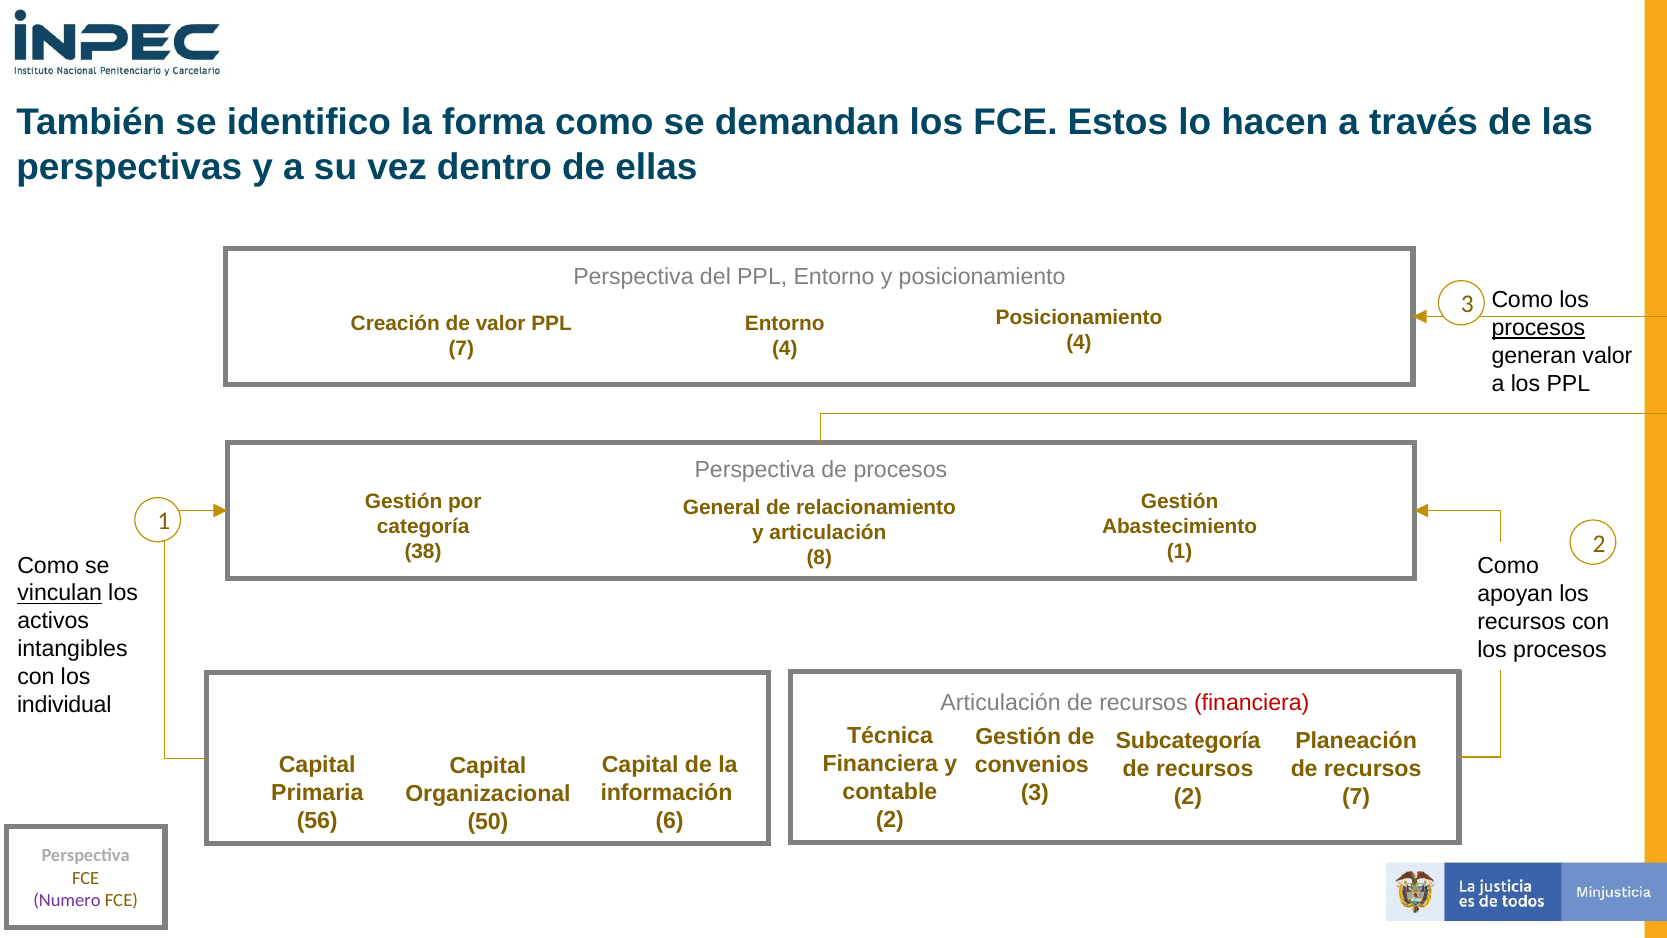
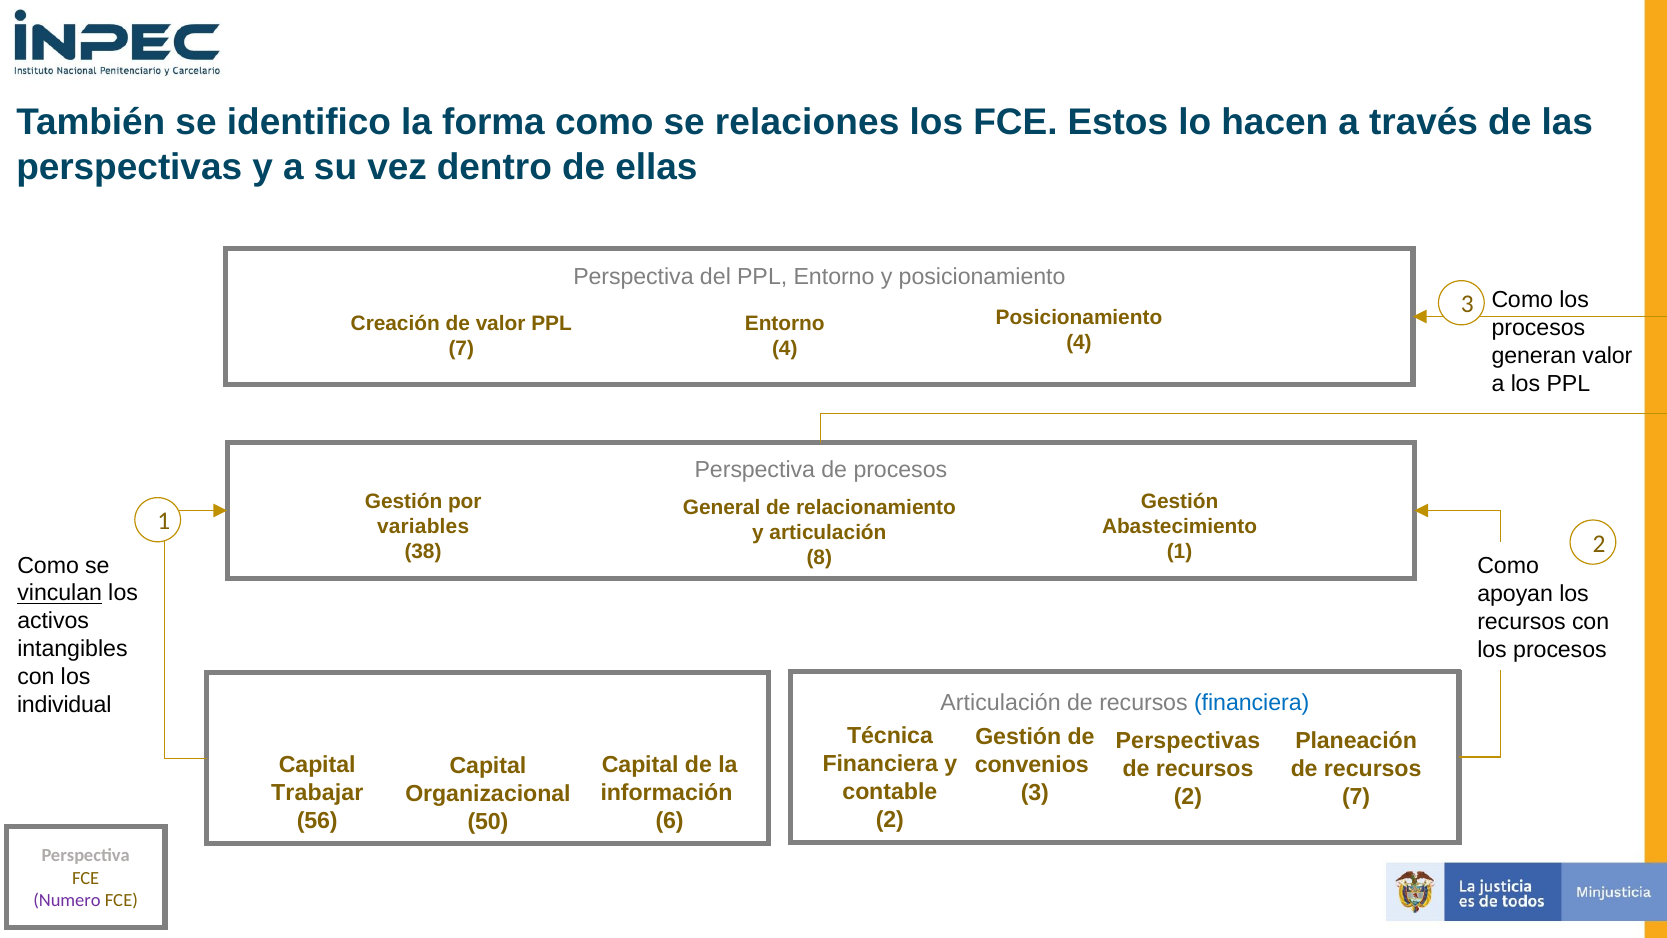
demandan: demandan -> relaciones
procesos at (1538, 328) underline: present -> none
categoría: categoría -> variables
financiera at (1252, 703) colour: red -> blue
Subcategoría at (1188, 741): Subcategoría -> Perspectivas
Primaria: Primaria -> Trabajar
